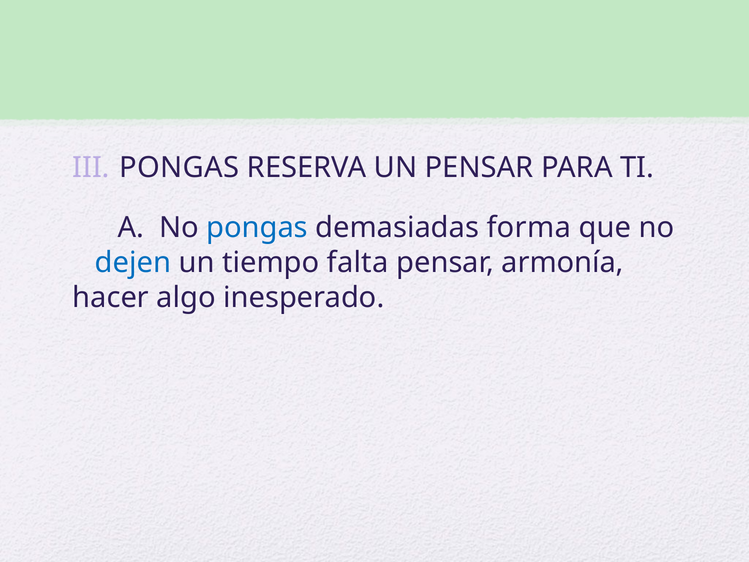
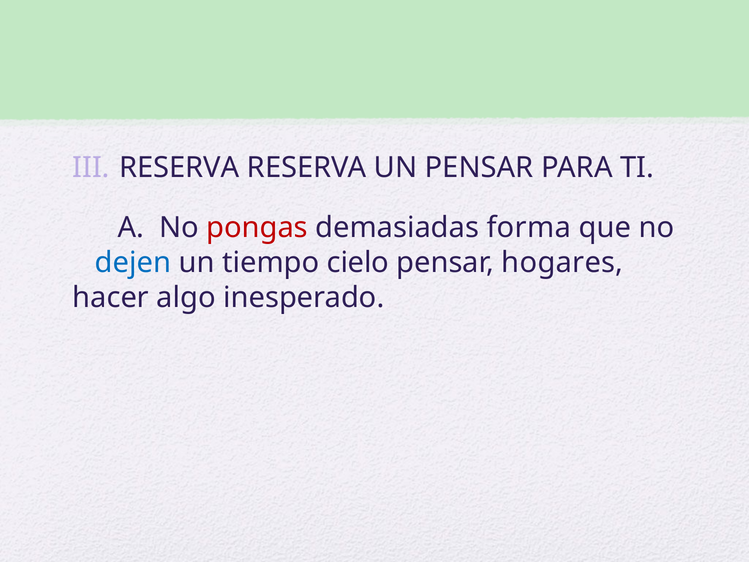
PONGAS at (179, 168): PONGAS -> RESERVA
pongas at (257, 228) colour: blue -> red
falta: falta -> cielo
armonía: armonía -> hogares
